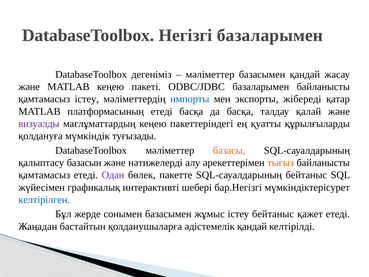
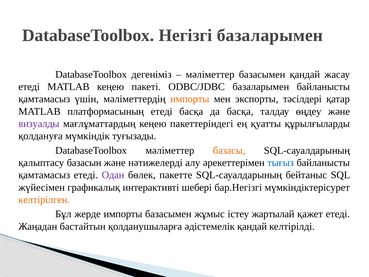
және at (29, 87): және -> етеді
қамтамасыз істеу: істеу -> үшін
импорты at (190, 99) colour: blue -> orange
жібереді: жібереді -> тәсілдері
қалай: қалай -> өңдеу
тығыз colour: orange -> blue
келтірілген colour: blue -> orange
жерде сонымен: сонымен -> импорты
істеу бейтаныс: бейтаныс -> жартылай
